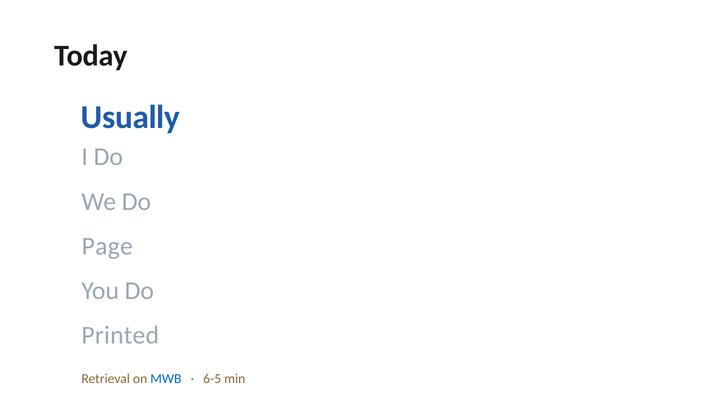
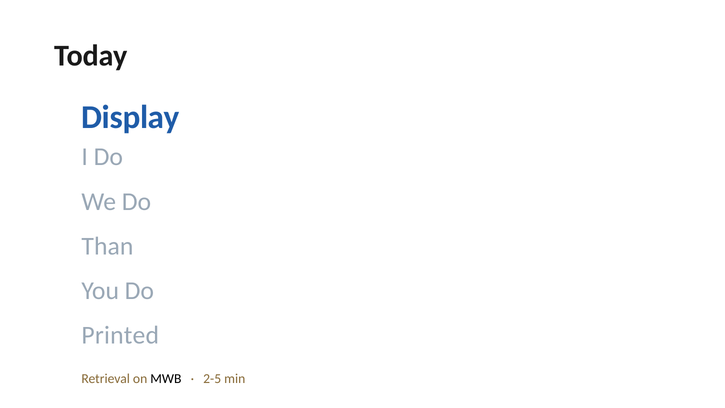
Usually: Usually -> Display
Page: Page -> Than
MWB colour: blue -> black
6-5: 6-5 -> 2-5
